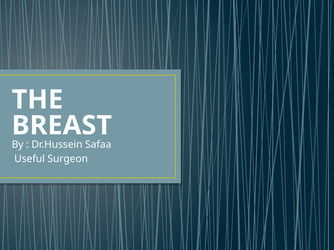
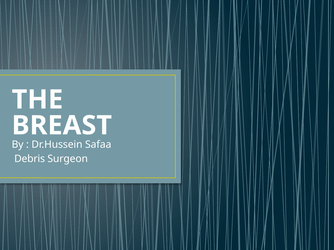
Useful: Useful -> Debris
